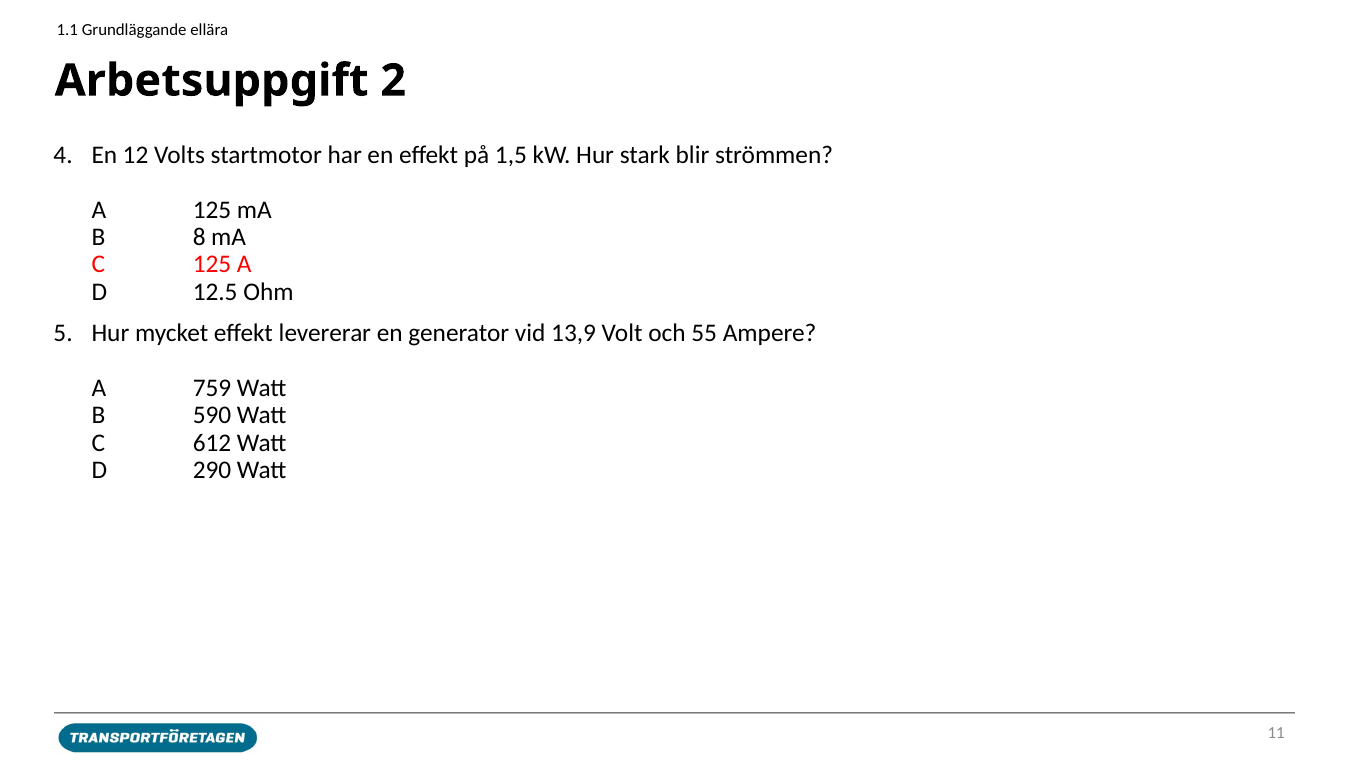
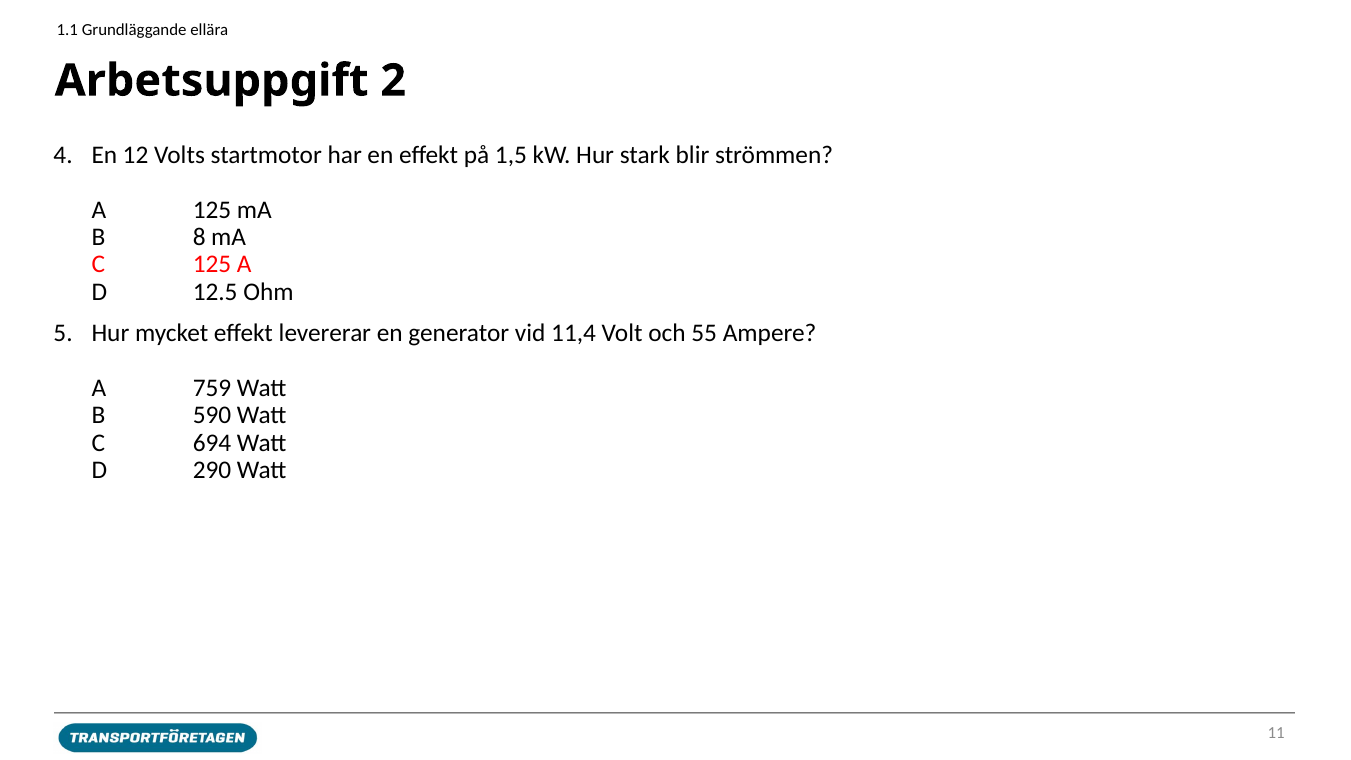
13,9: 13,9 -> 11,4
612: 612 -> 694
